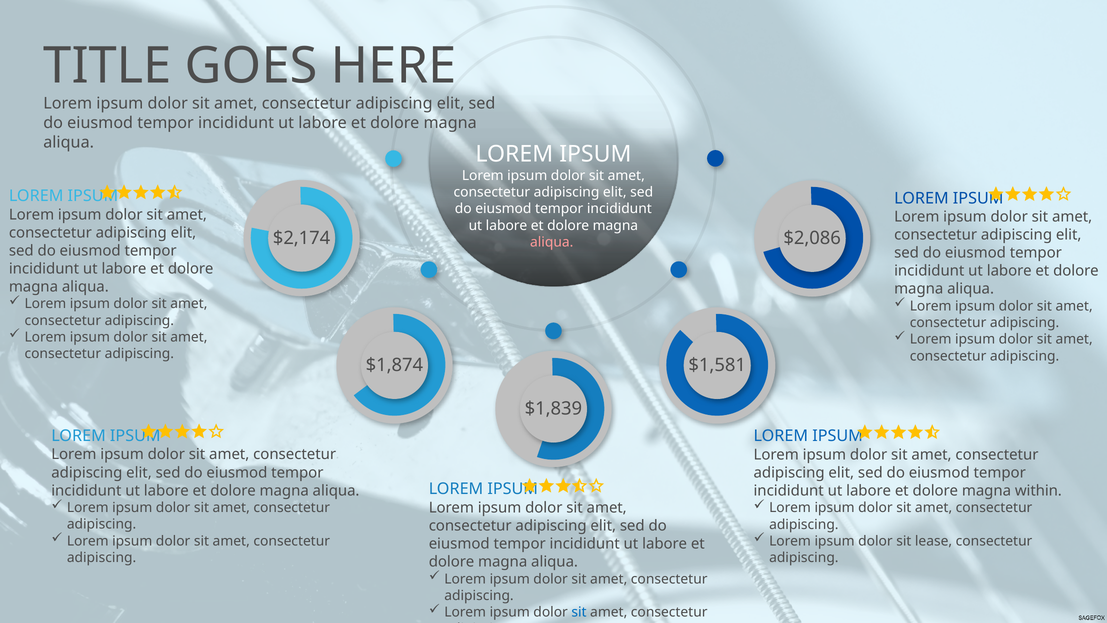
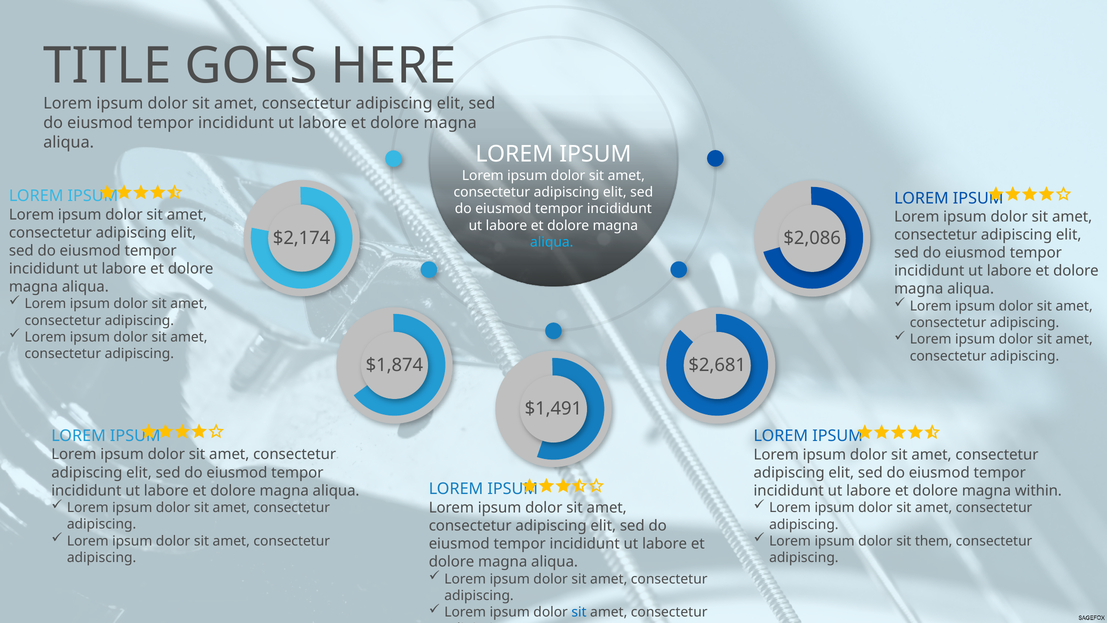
aliqua at (552, 242) colour: pink -> light blue
$1,581: $1,581 -> $2,681
$1,839: $1,839 -> $1,491
lease: lease -> them
